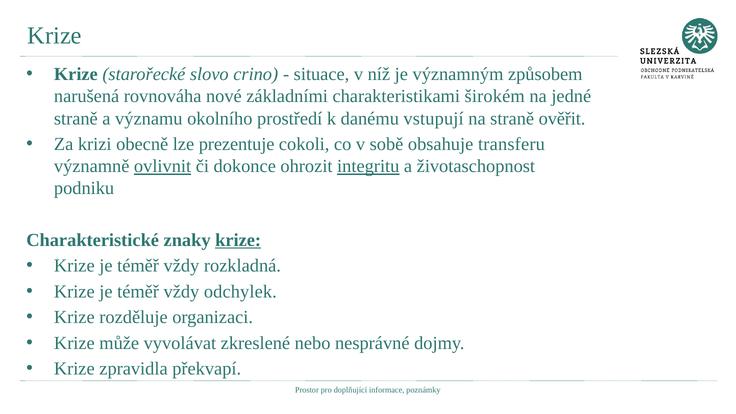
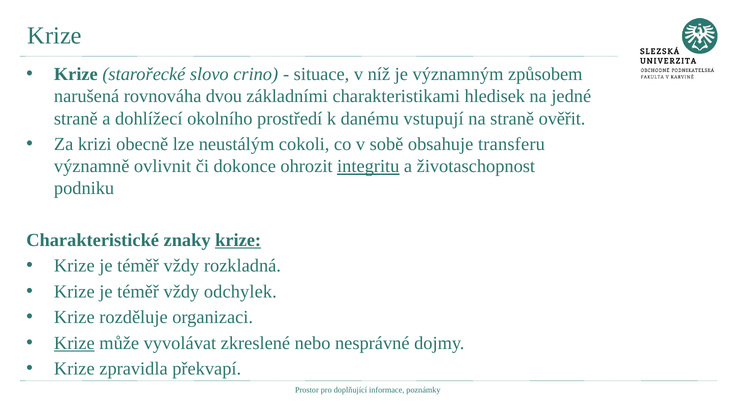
nové: nové -> dvou
širokém: širokém -> hledisek
významu: významu -> dohlížecí
prezentuje: prezentuje -> neustálým
ovlivnit underline: present -> none
Krize at (74, 343) underline: none -> present
